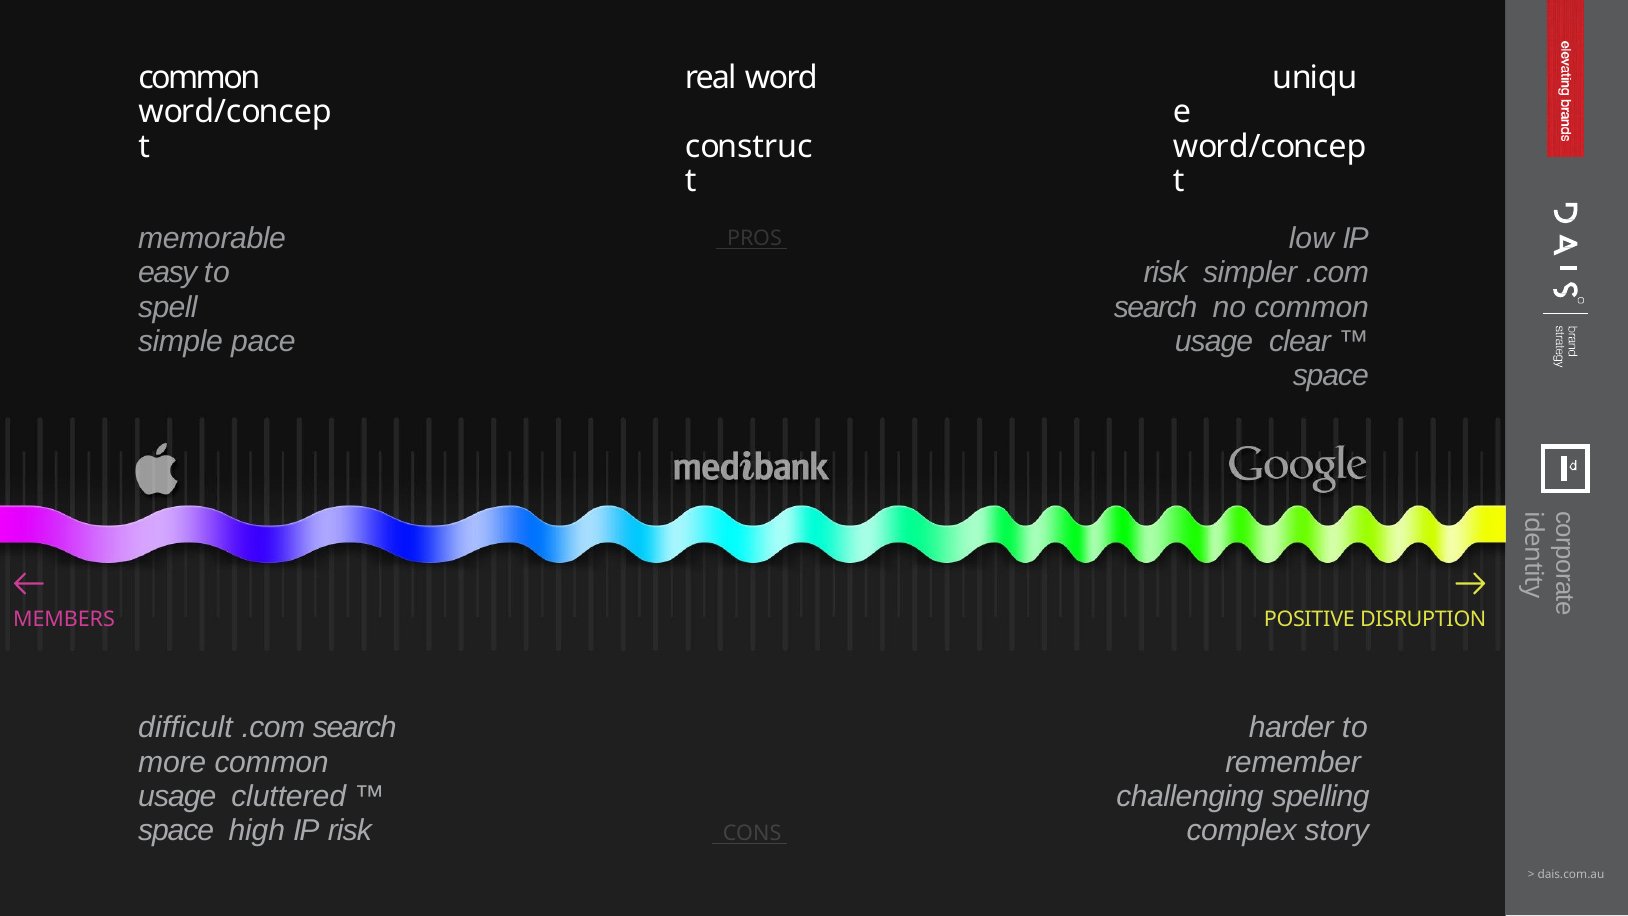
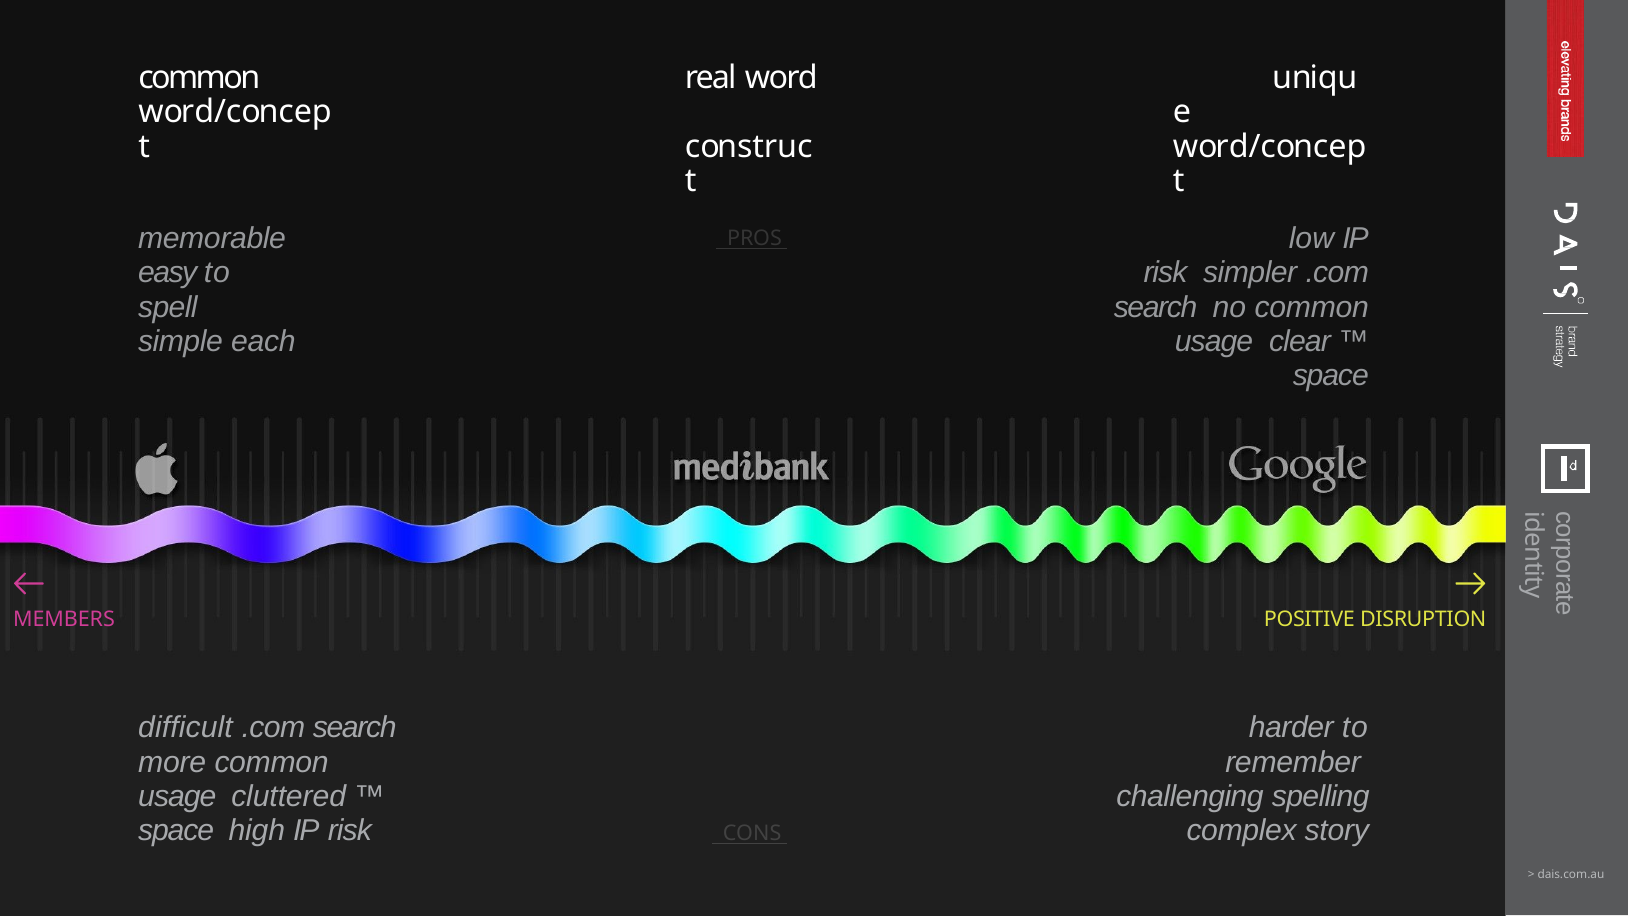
pace: pace -> each
